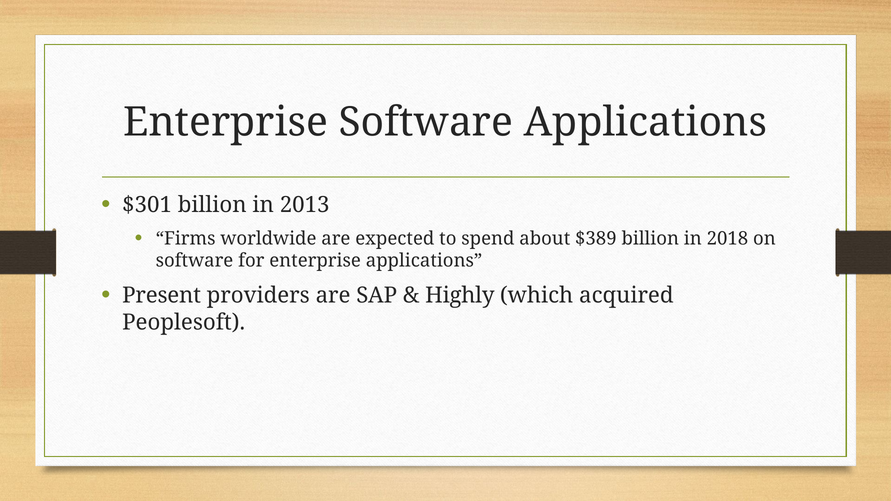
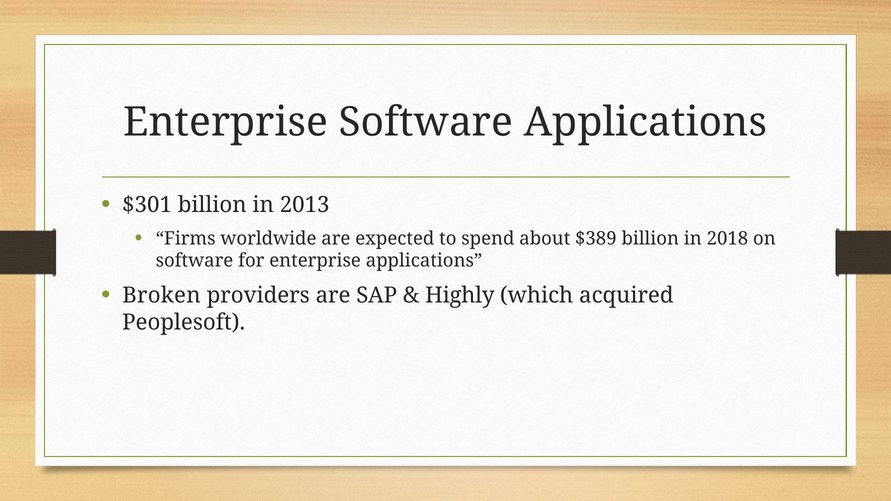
Present: Present -> Broken
